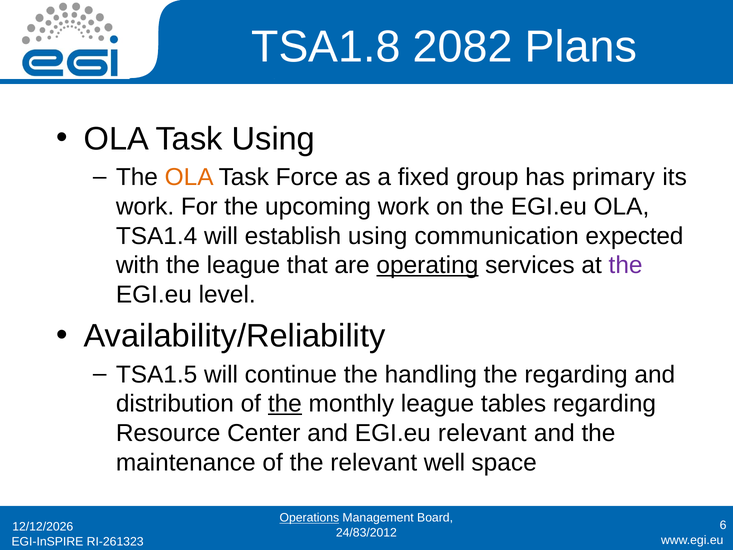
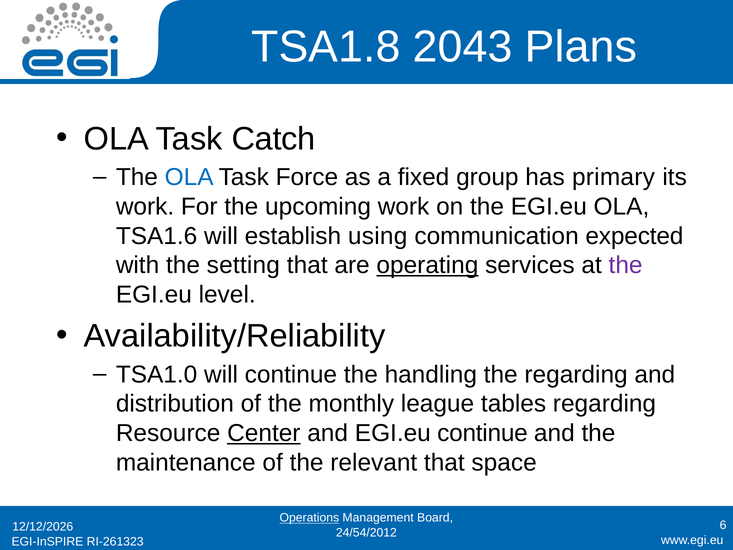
2082: 2082 -> 2043
Task Using: Using -> Catch
OLA at (189, 177) colour: orange -> blue
TSA1.4: TSA1.4 -> TSA1.6
the league: league -> setting
TSA1.5: TSA1.5 -> TSA1.0
the at (285, 404) underline: present -> none
Center underline: none -> present
EGI.eu relevant: relevant -> continue
relevant well: well -> that
24/83/2012: 24/83/2012 -> 24/54/2012
